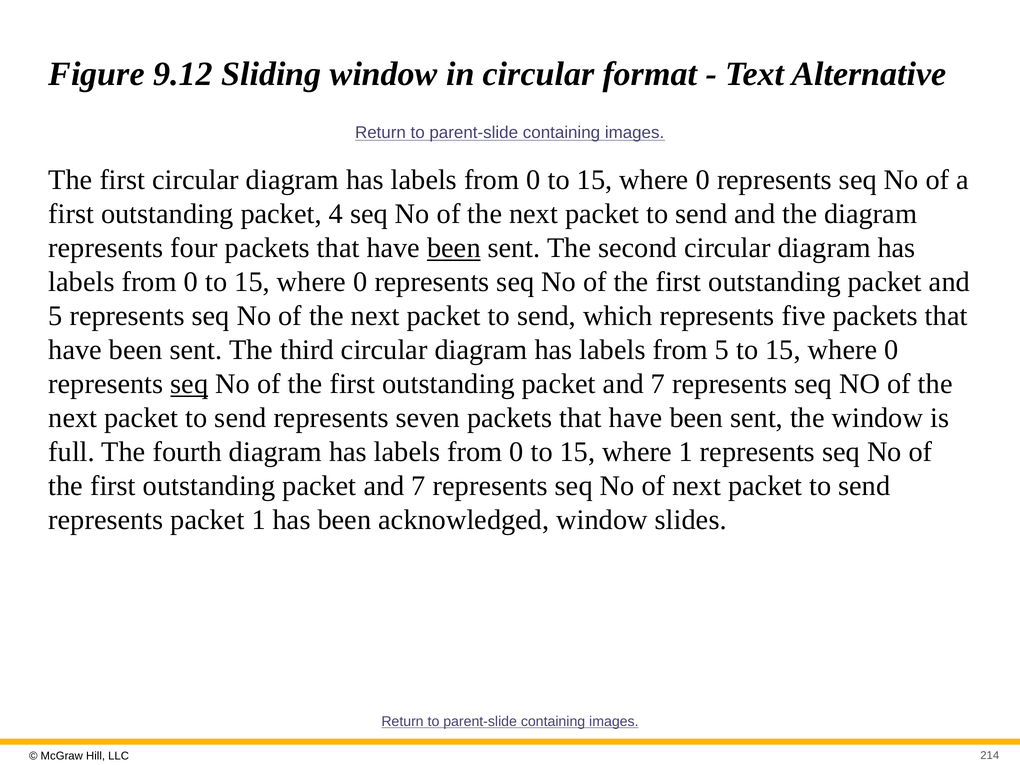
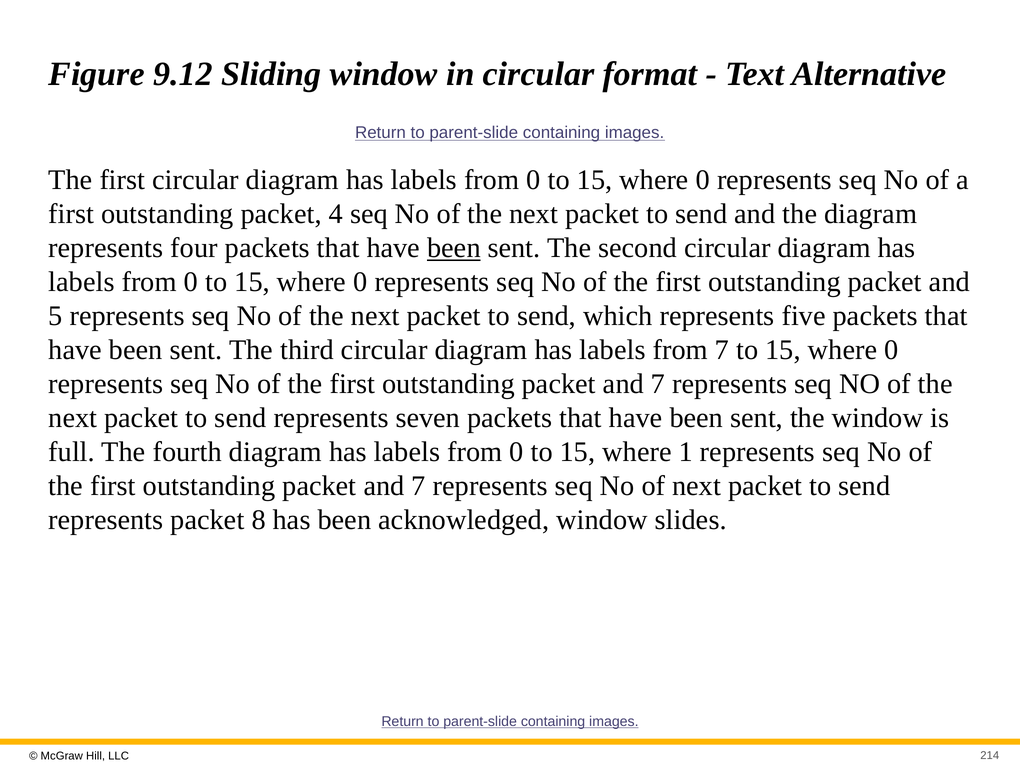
from 5: 5 -> 7
seq at (189, 384) underline: present -> none
packet 1: 1 -> 8
